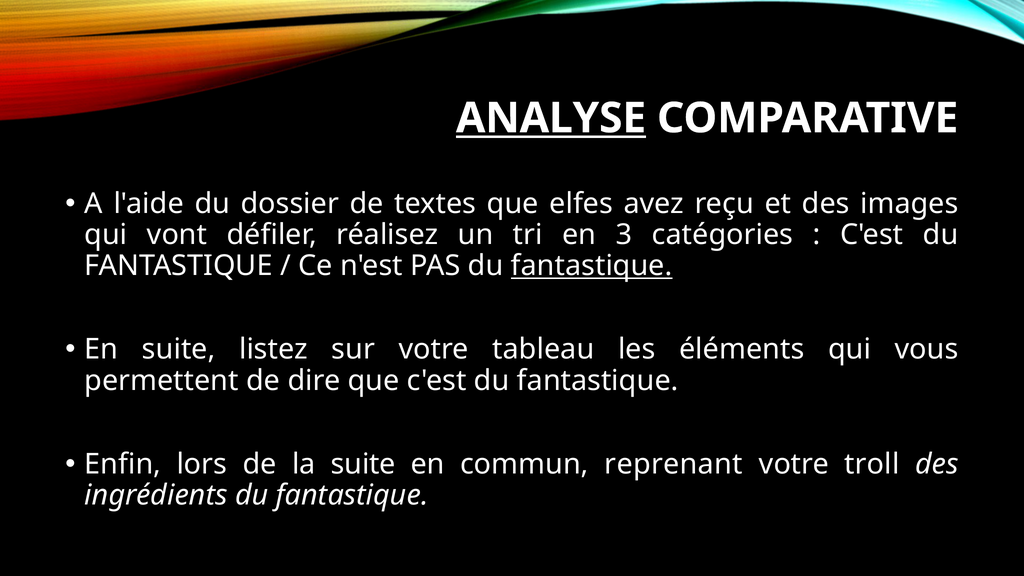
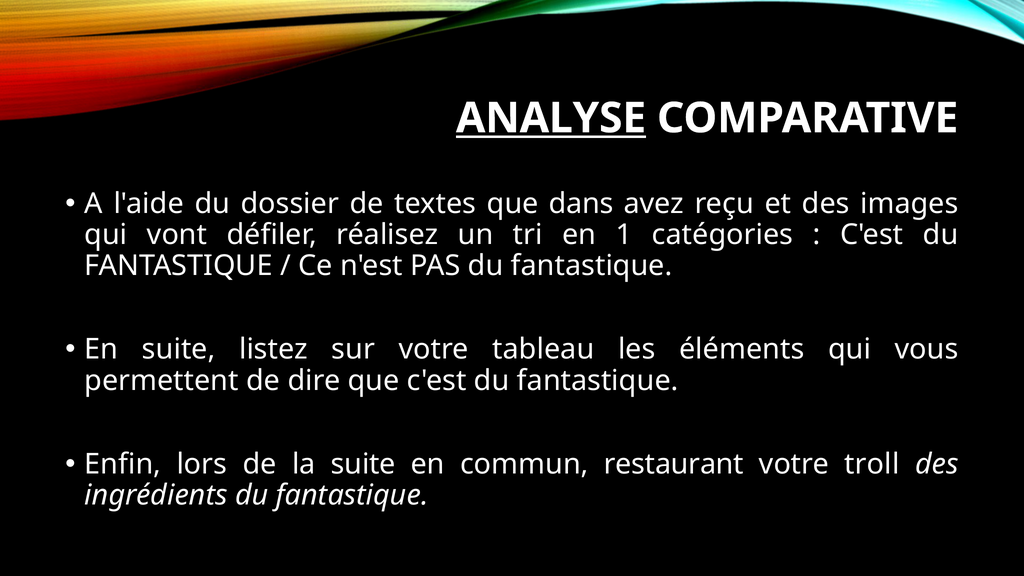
elfes: elfes -> dans
3: 3 -> 1
fantastique at (592, 266) underline: present -> none
reprenant: reprenant -> restaurant
